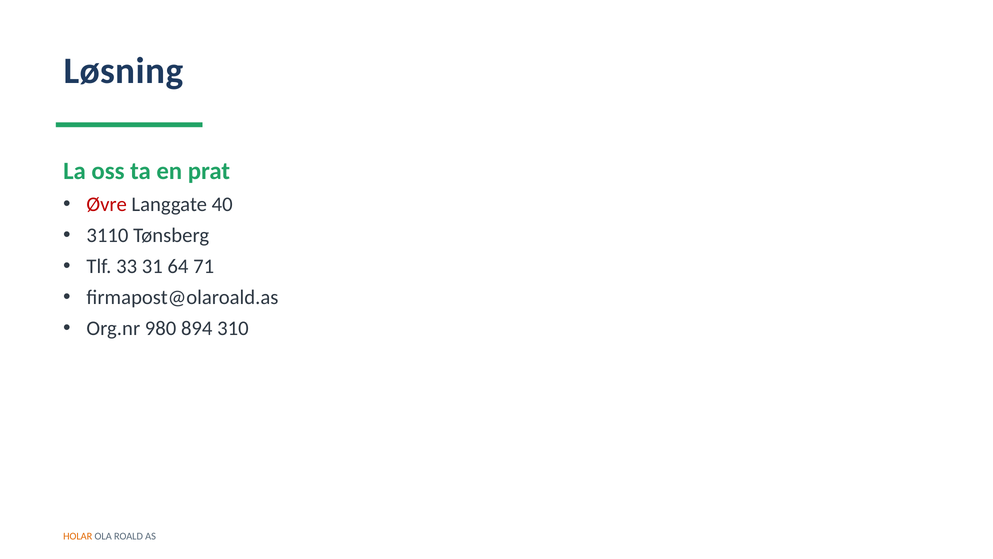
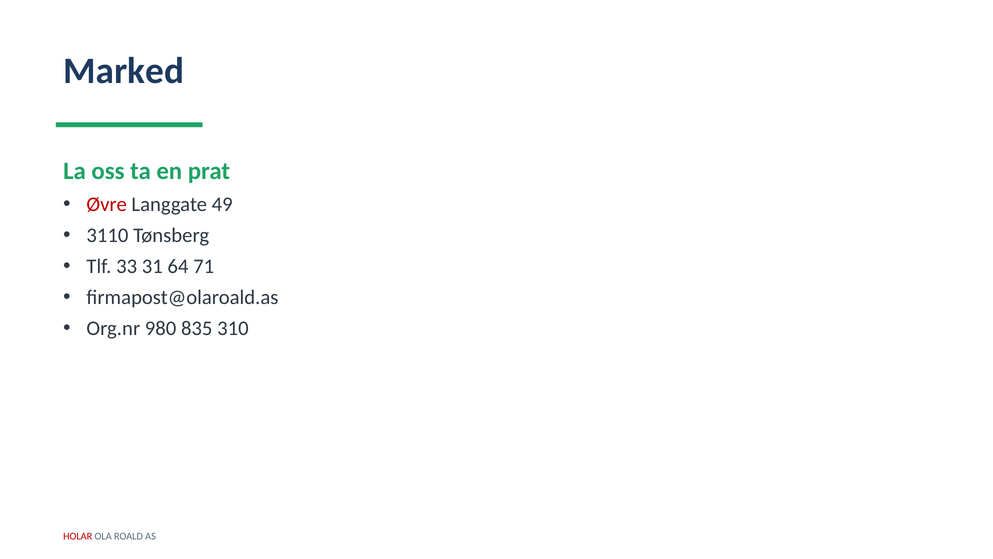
Løsning: Løsning -> Marked
40: 40 -> 49
894: 894 -> 835
HOLAR colour: orange -> red
